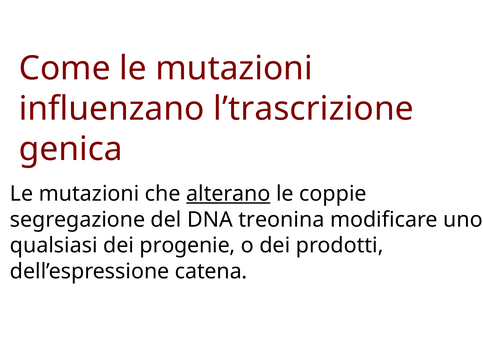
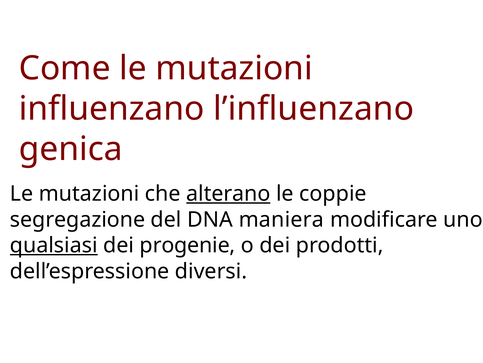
l’trascrizione: l’trascrizione -> l’influenzano
treonina: treonina -> maniera
qualsiasi underline: none -> present
catena: catena -> diversi
